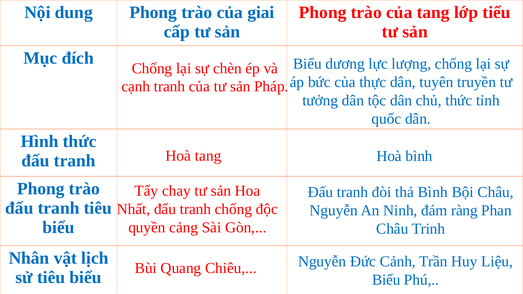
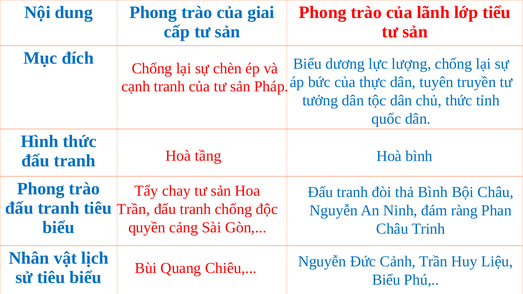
của tang: tang -> lãnh
Hoà tang: tang -> tầng
Nhất at (134, 209): Nhất -> Trần
